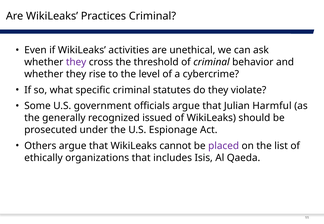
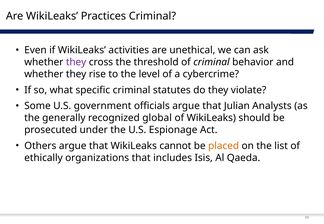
Harmful: Harmful -> Analysts
issued: issued -> global
placed colour: purple -> orange
